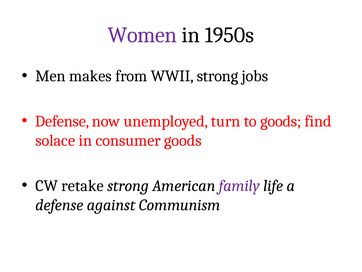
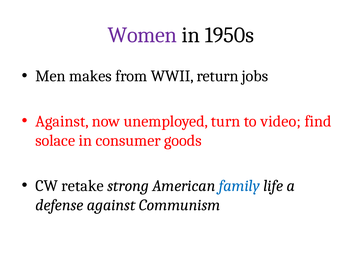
WWII strong: strong -> return
Defense at (62, 121): Defense -> Against
to goods: goods -> video
family colour: purple -> blue
